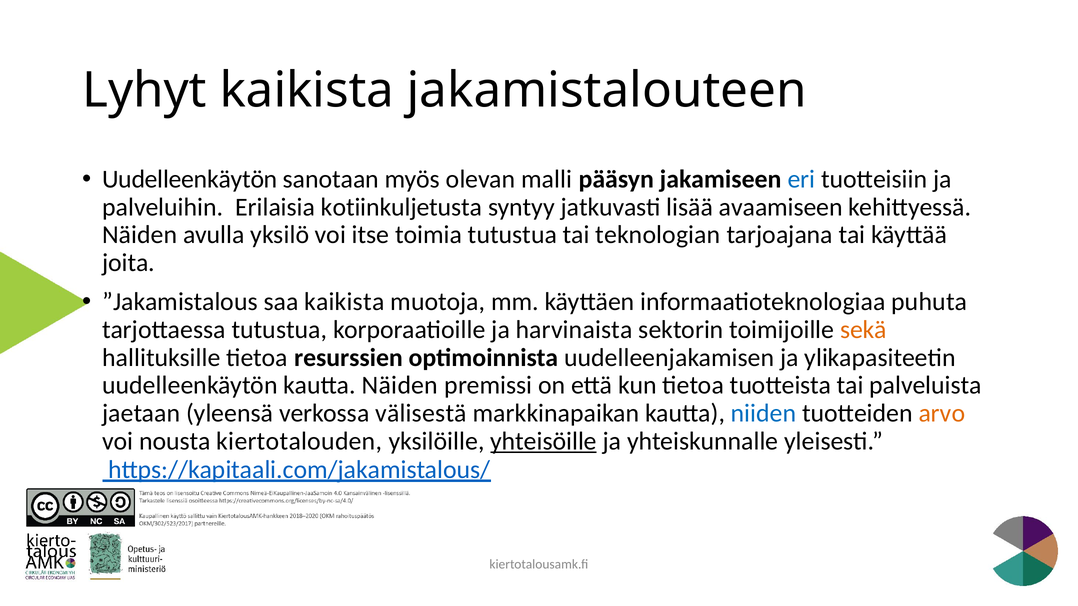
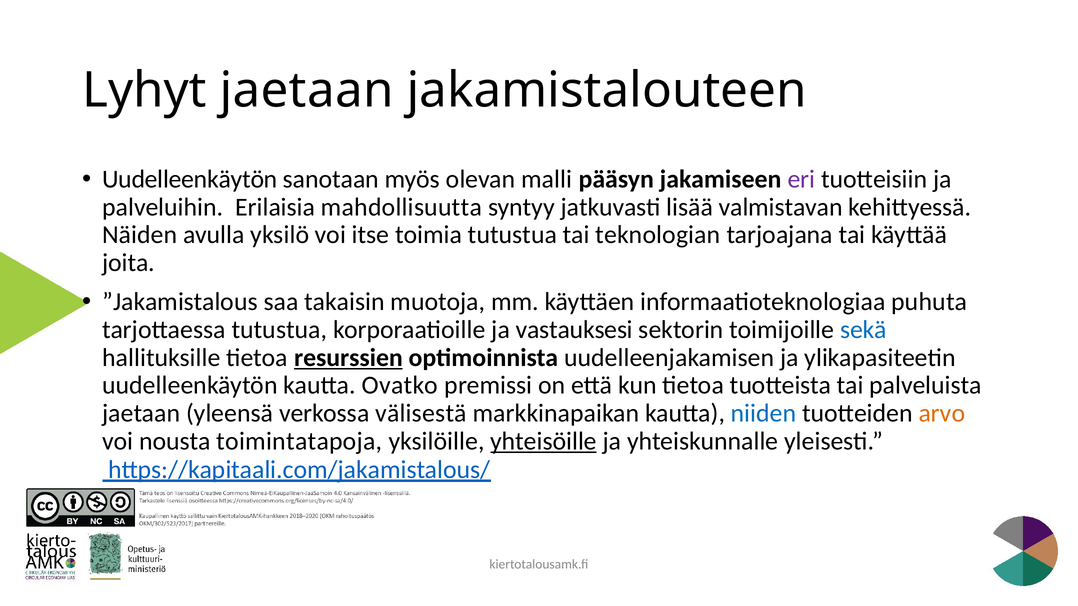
Lyhyt kaikista: kaikista -> jaetaan
eri colour: blue -> purple
kotiinkuljetusta: kotiinkuljetusta -> mahdollisuutta
avaamiseen: avaamiseen -> valmistavan
saa kaikista: kaikista -> takaisin
harvinaista: harvinaista -> vastauksesi
sekä colour: orange -> blue
resurssien underline: none -> present
kautta Näiden: Näiden -> Ovatko
kiertotalouden: kiertotalouden -> toimintatapoja
